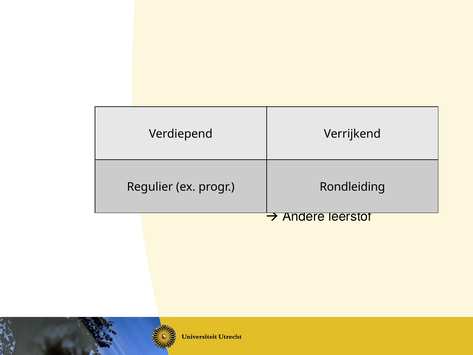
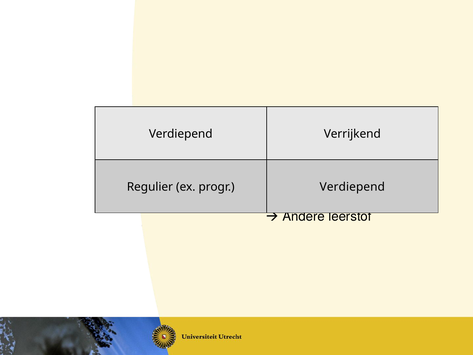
progr Rondleiding: Rondleiding -> Verdiepend
